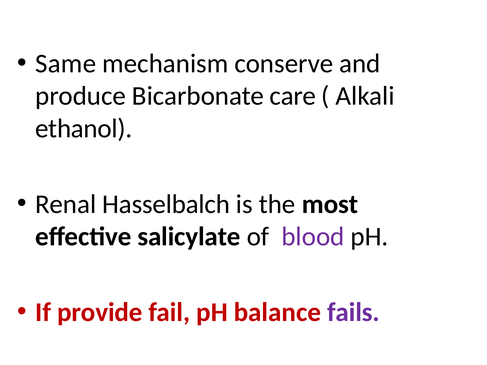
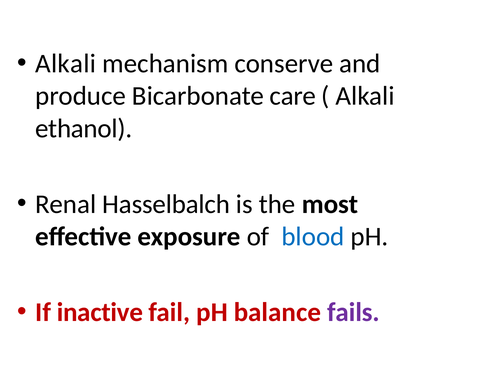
Same at (66, 64): Same -> Alkali
salicylate: salicylate -> exposure
blood colour: purple -> blue
provide: provide -> inactive
